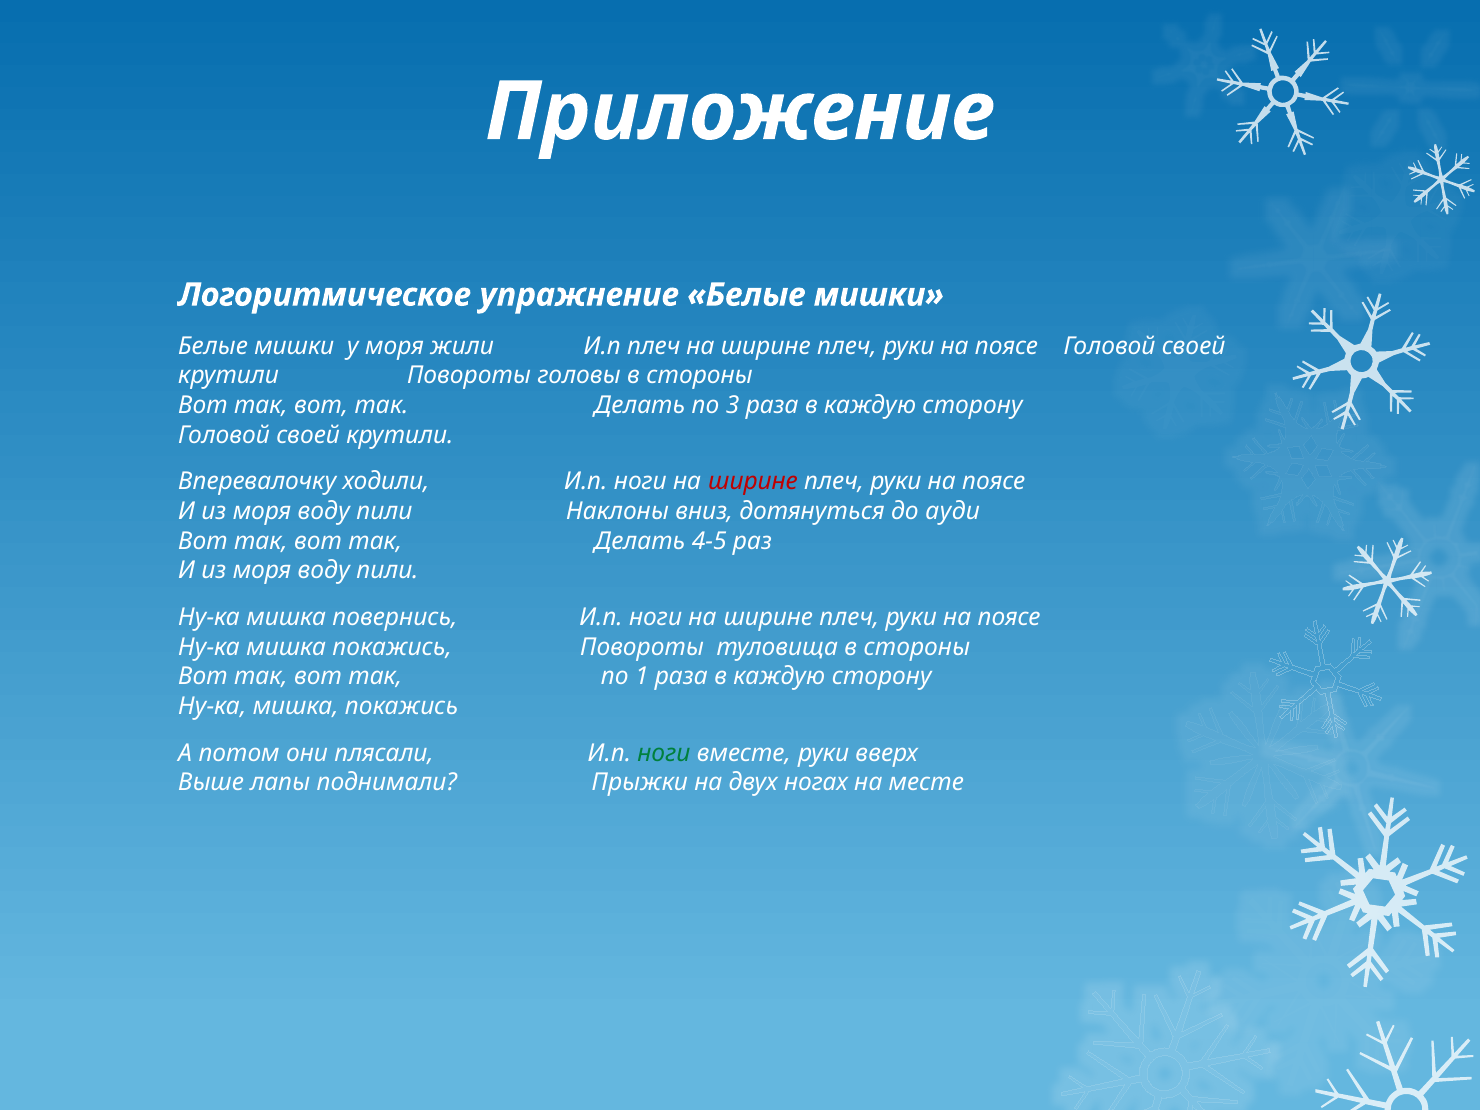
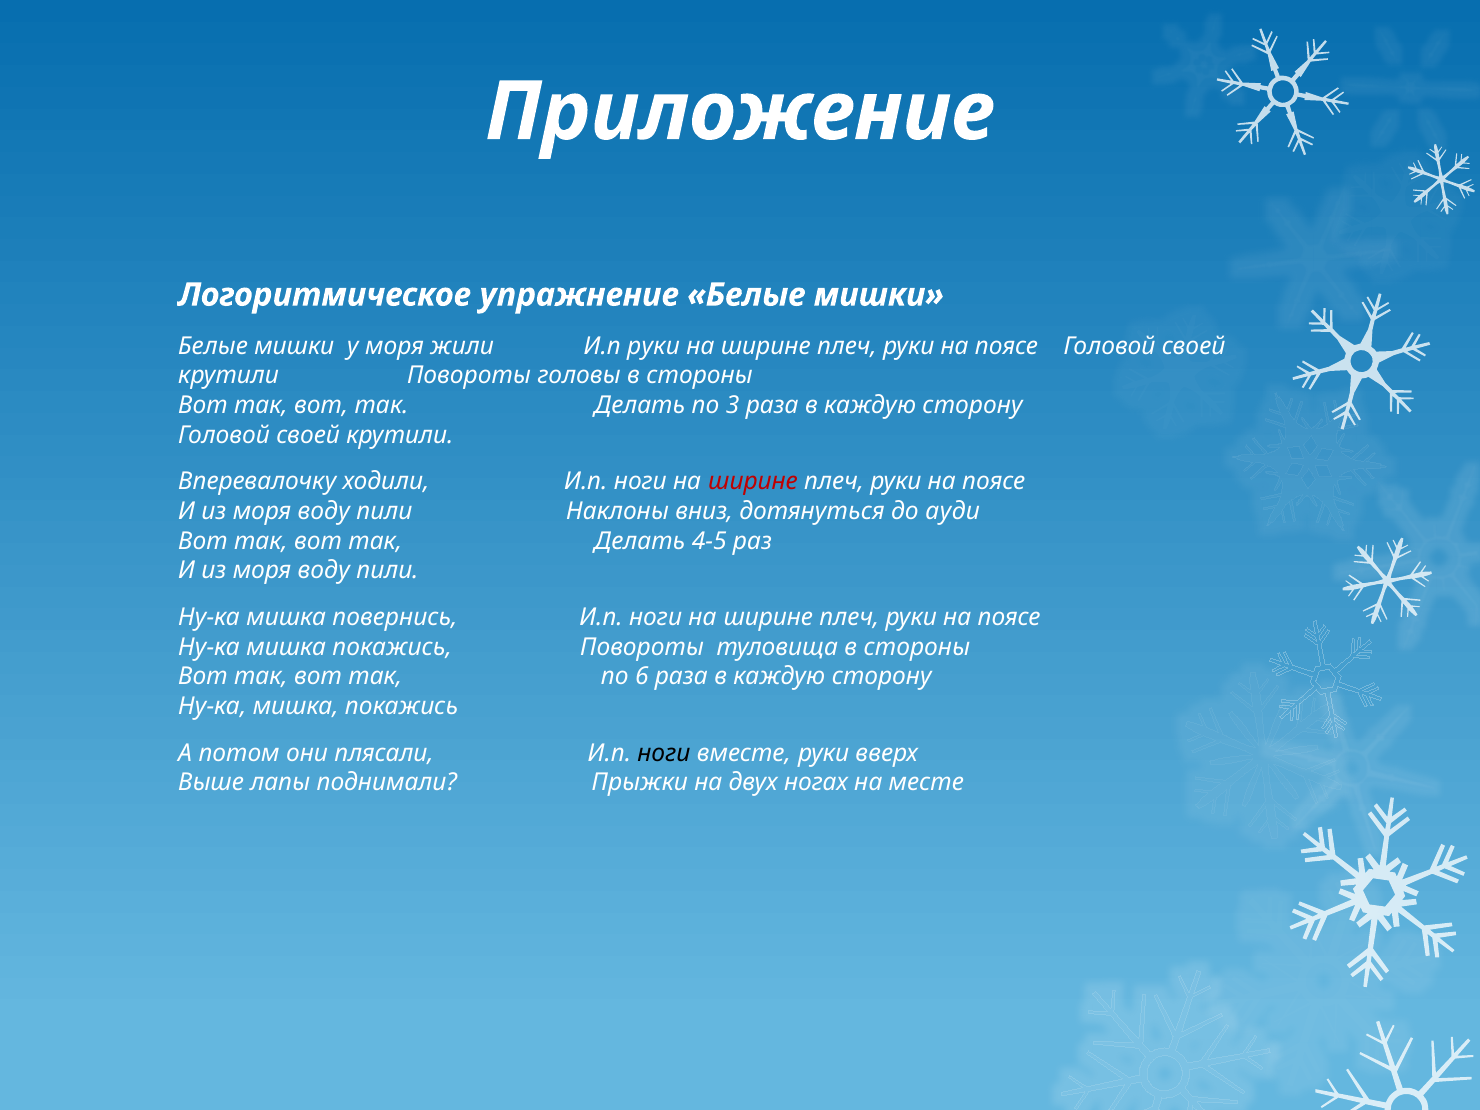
И.п плеч: плеч -> руки
1: 1 -> 6
ноги at (664, 753) colour: green -> black
